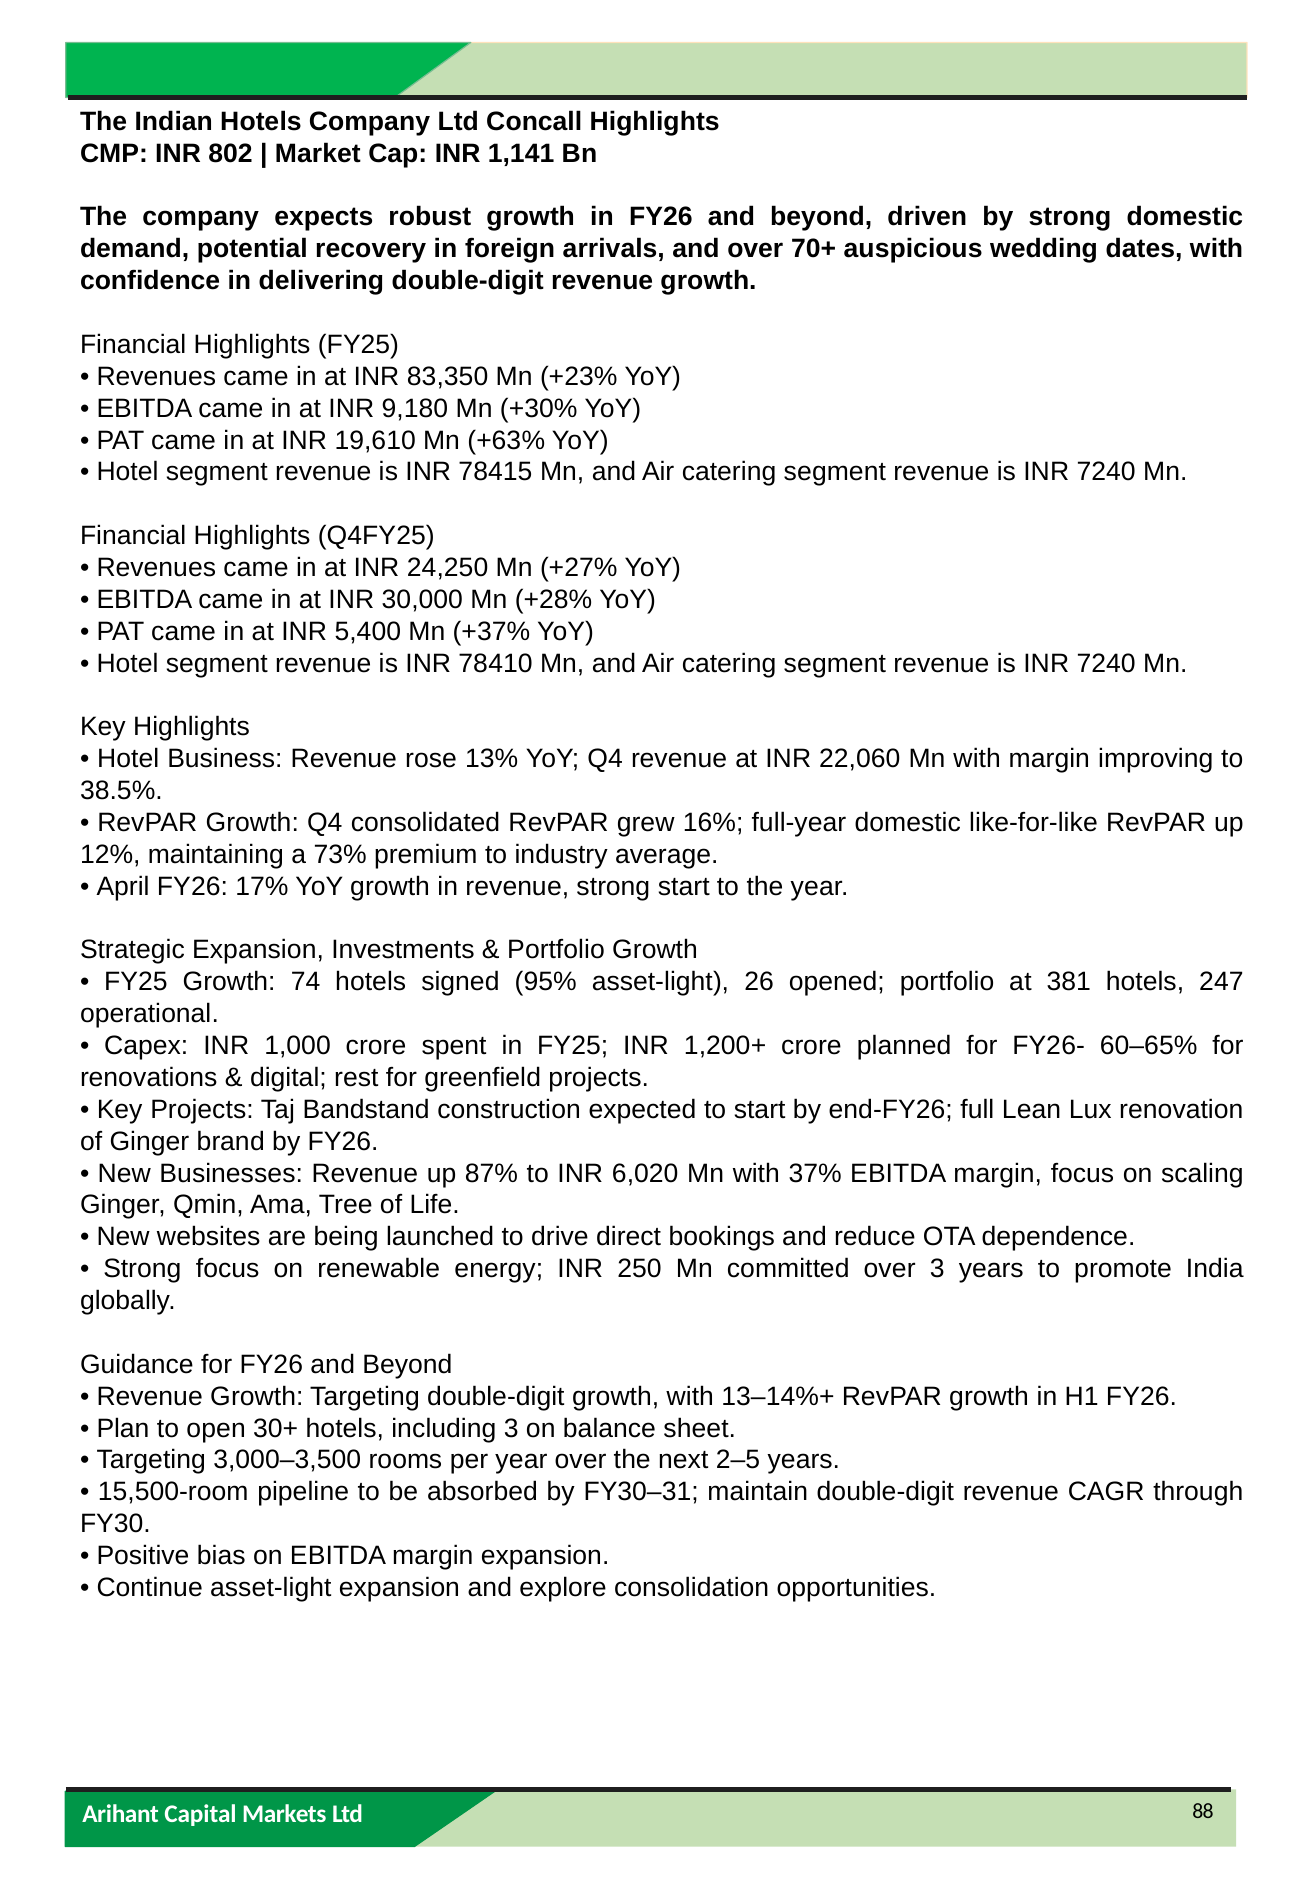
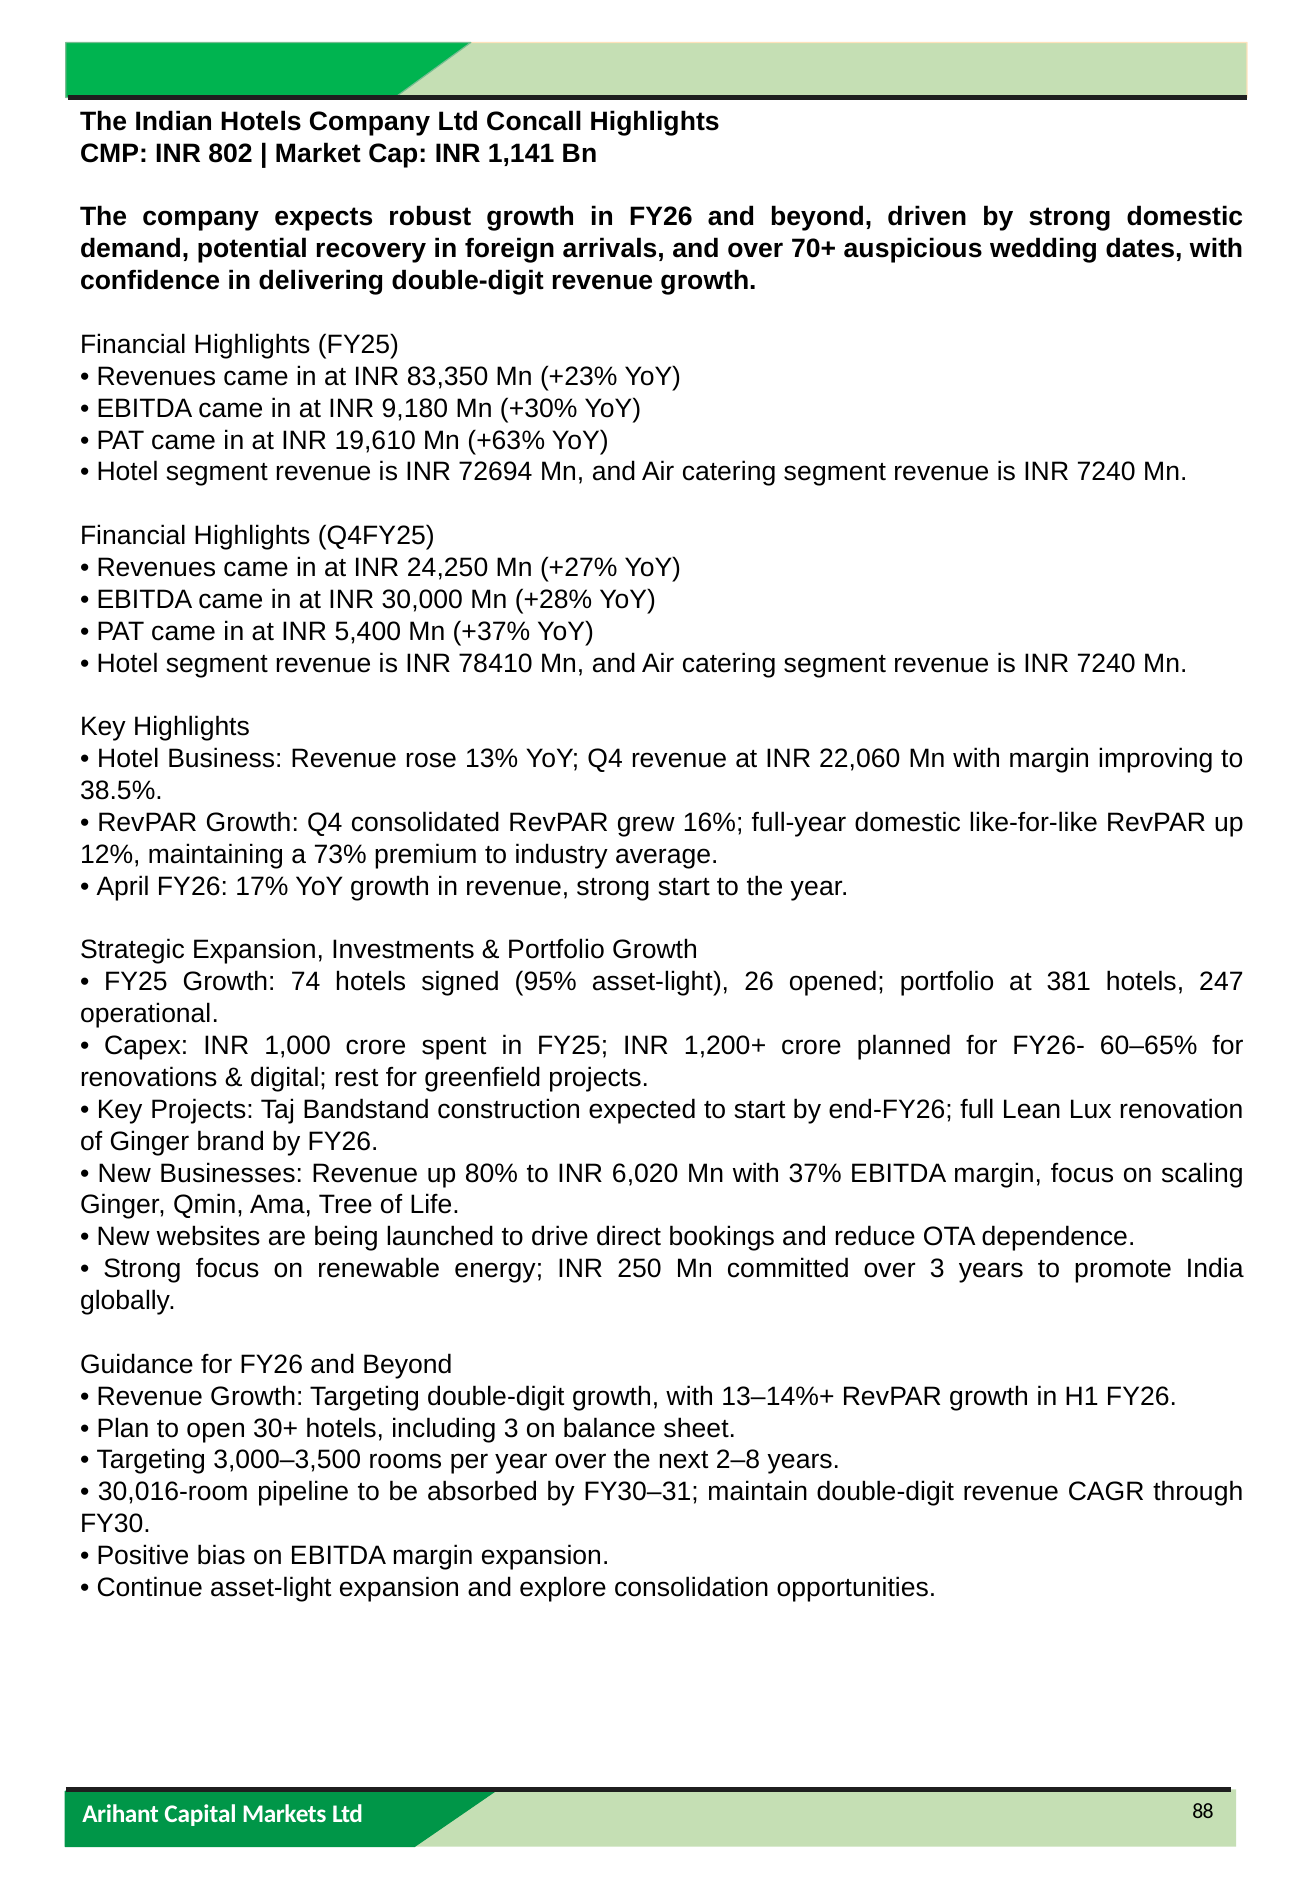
78415: 78415 -> 72694
87%: 87% -> 80%
2–5: 2–5 -> 2–8
15,500-room: 15,500-room -> 30,016-room
